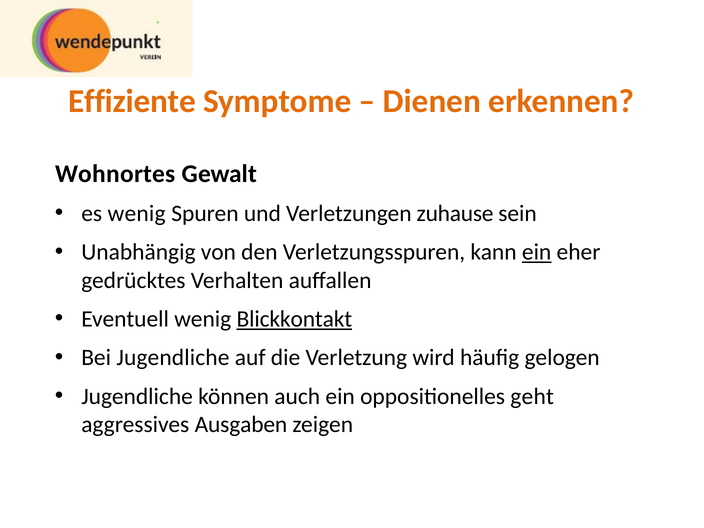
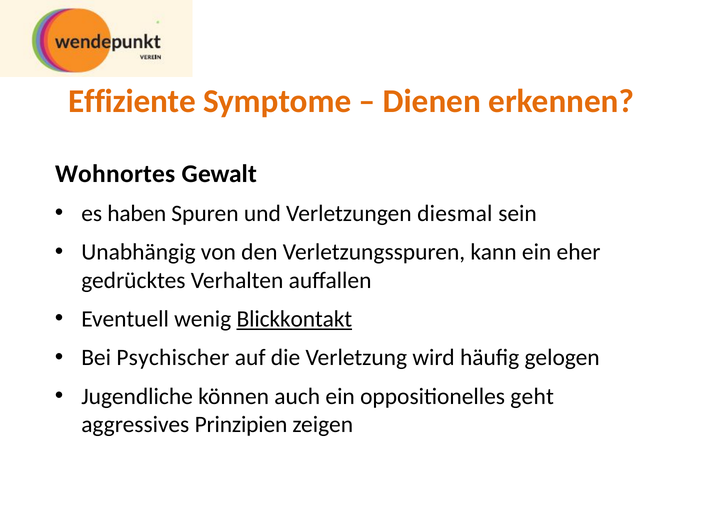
es wenig: wenig -> haben
zuhause: zuhause -> diesmal
ein at (537, 252) underline: present -> none
Bei Jugendliche: Jugendliche -> Psychischer
Ausgaben: Ausgaben -> Prinzipien
